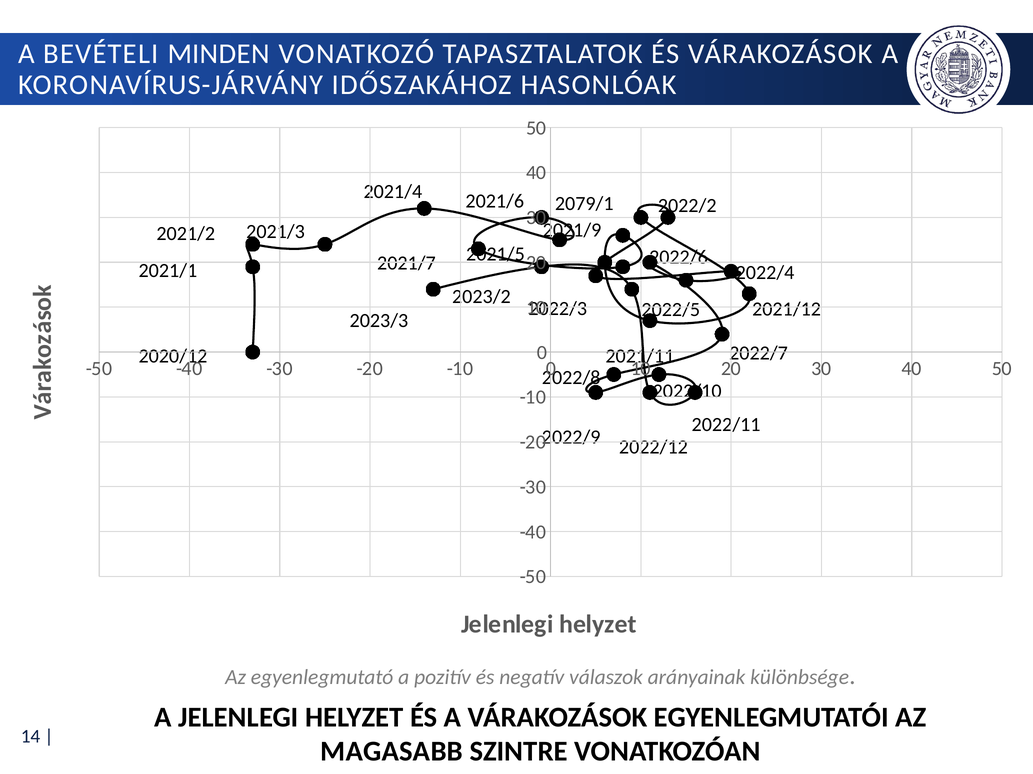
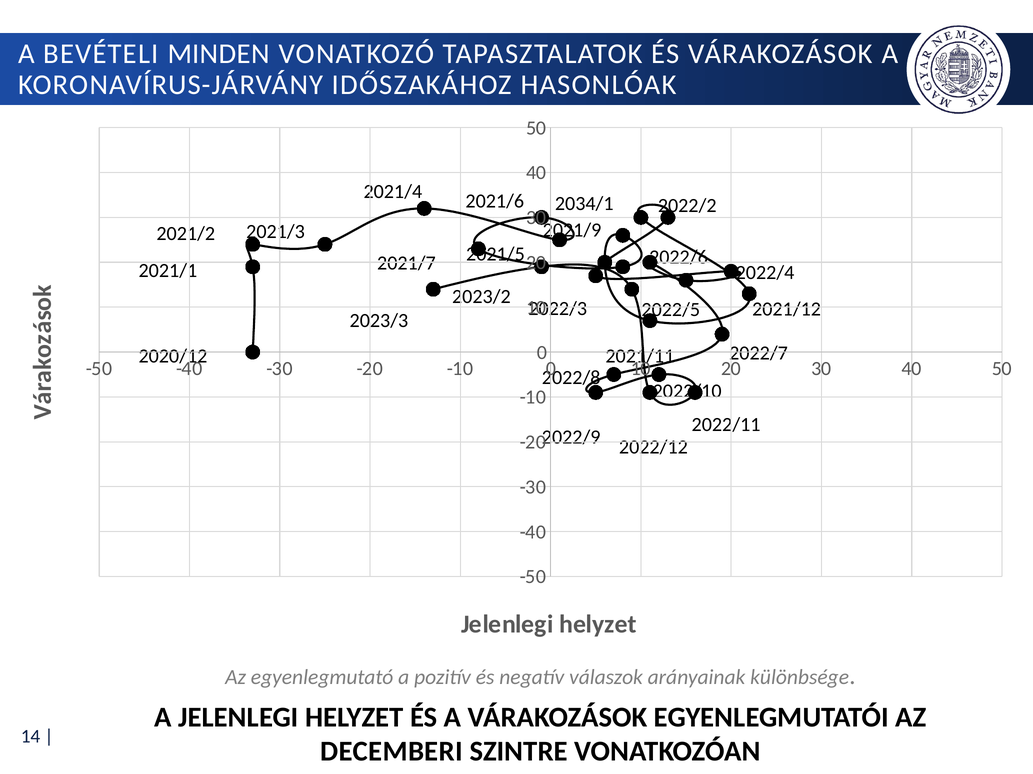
2079/1: 2079/1 -> 2034/1
MAGASABB: MAGASABB -> DECEMBERI
